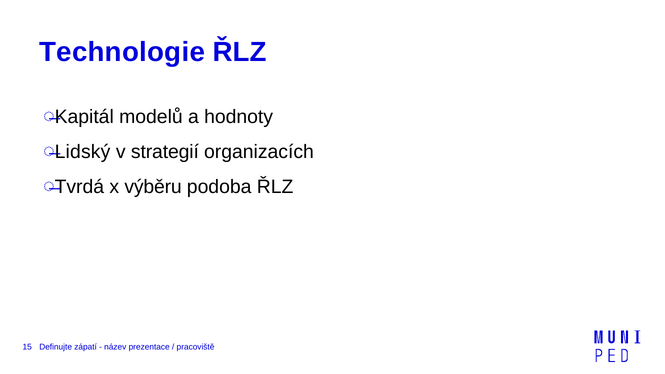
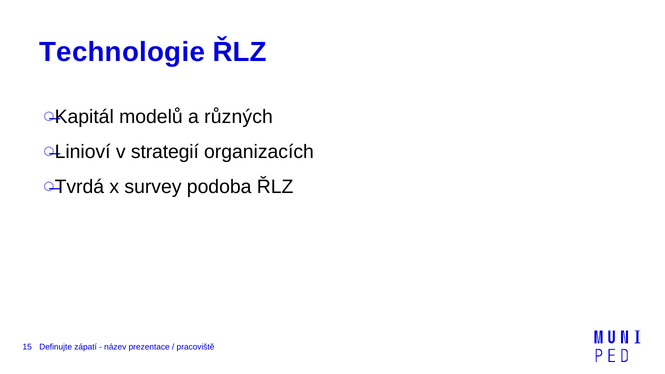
hodnoty: hodnoty -> různých
Lidský: Lidský -> Linioví
výběru: výběru -> survey
